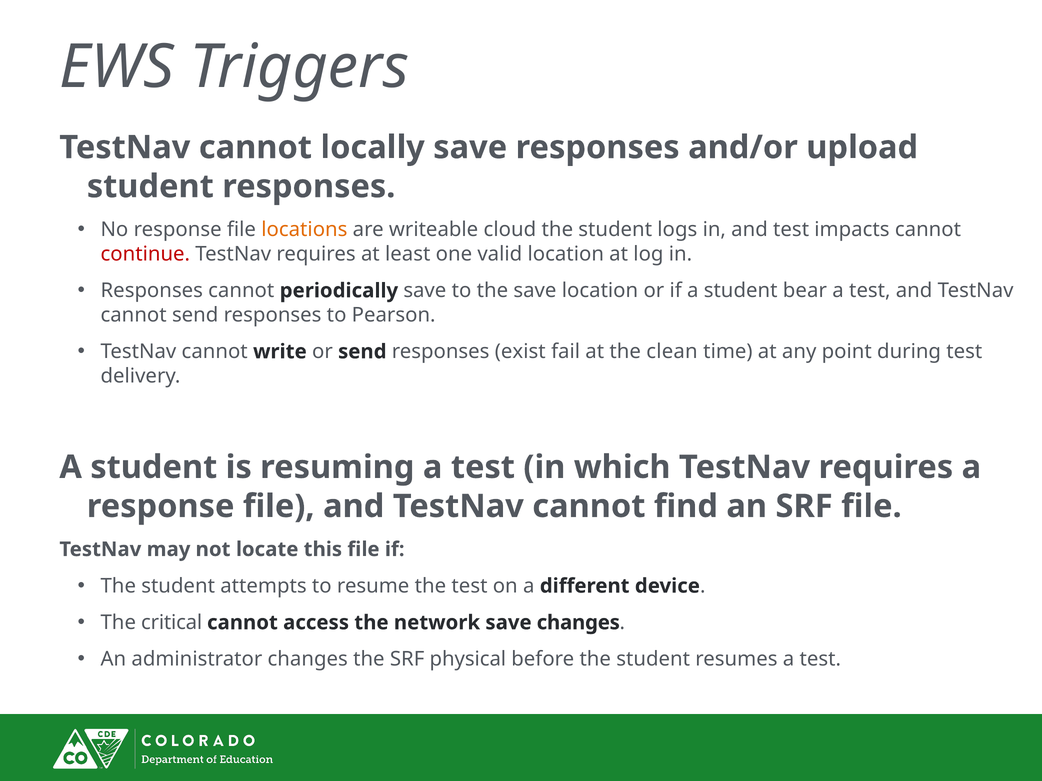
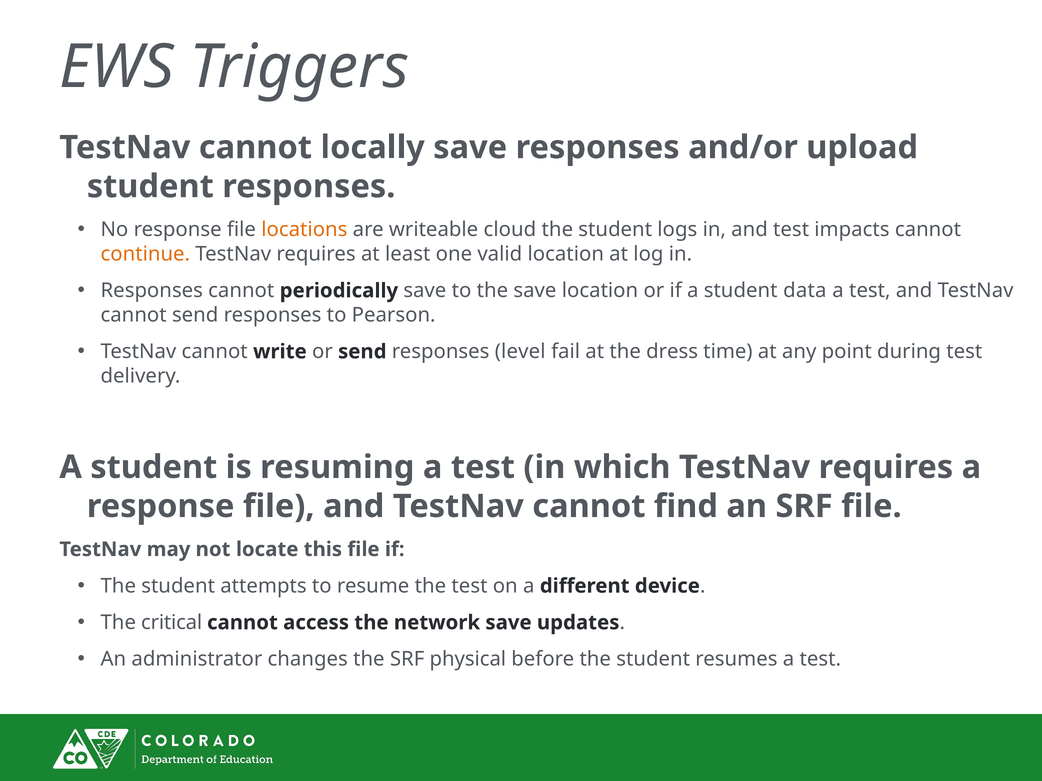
continue colour: red -> orange
bear: bear -> data
exist: exist -> level
clean: clean -> dress
save changes: changes -> updates
